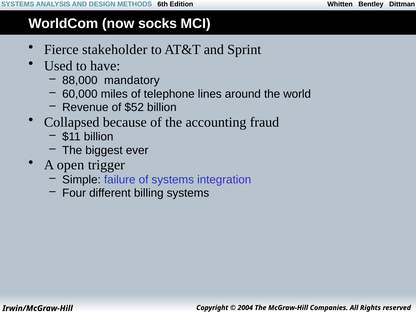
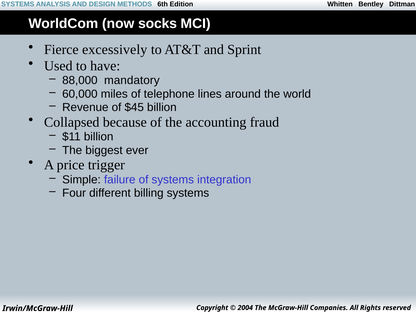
stakeholder: stakeholder -> excessively
$52: $52 -> $45
open: open -> price
